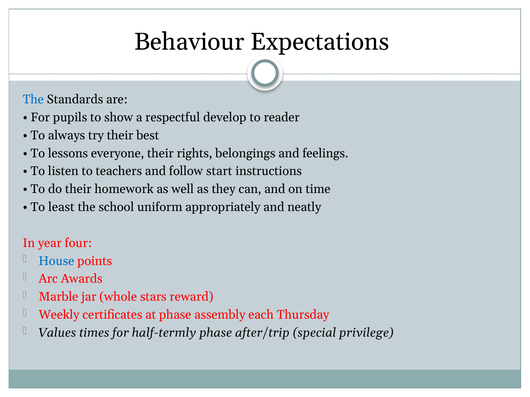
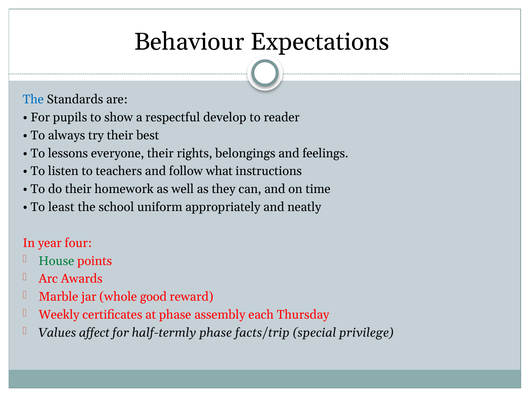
start: start -> what
House colour: blue -> green
stars: stars -> good
times: times -> affect
after/trip: after/trip -> facts/trip
